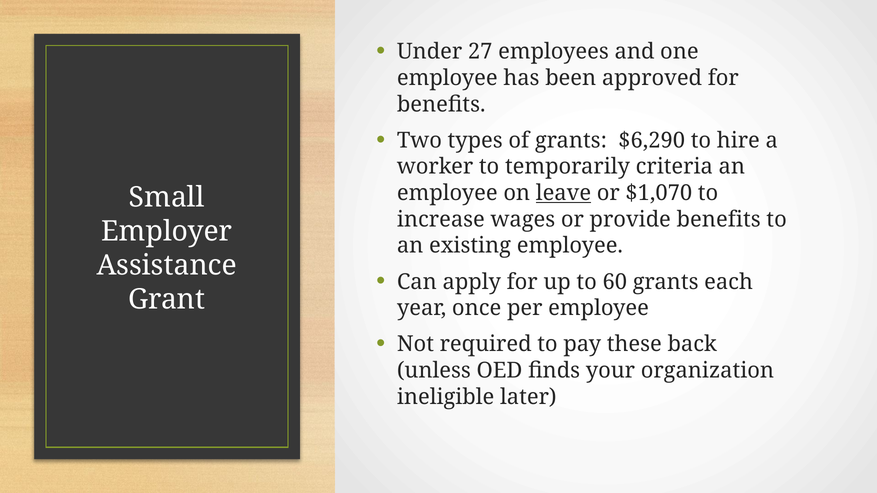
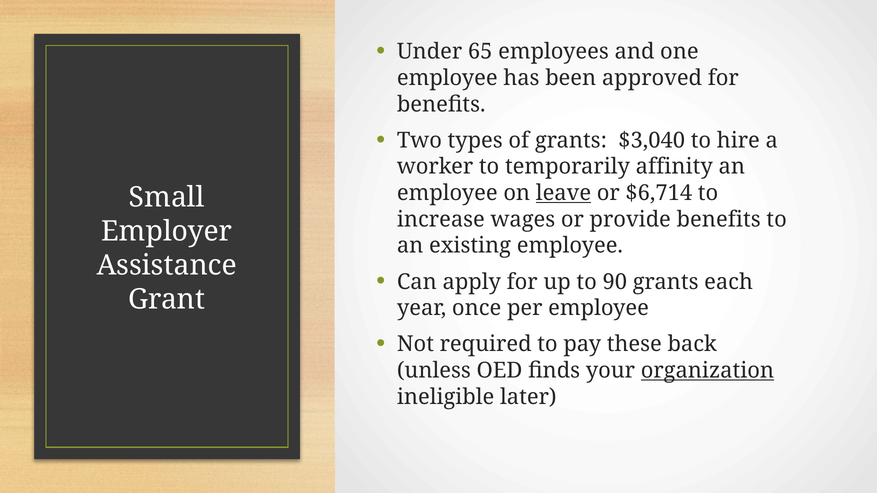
27: 27 -> 65
$6,290: $6,290 -> $3,040
criteria: criteria -> affinity
$1,070: $1,070 -> $6,714
60: 60 -> 90
organization underline: none -> present
